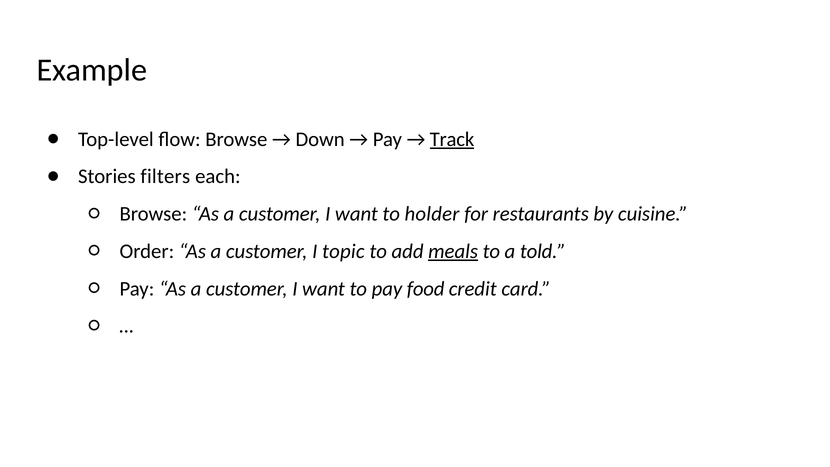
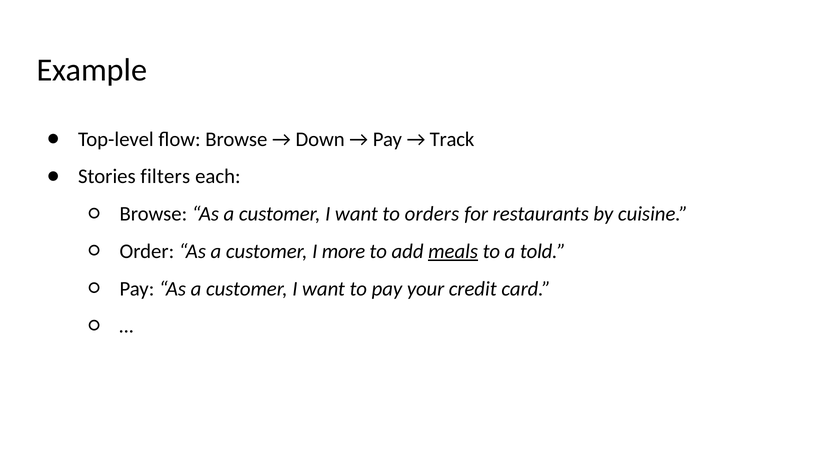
Track underline: present -> none
holder: holder -> orders
topic: topic -> more
food: food -> your
